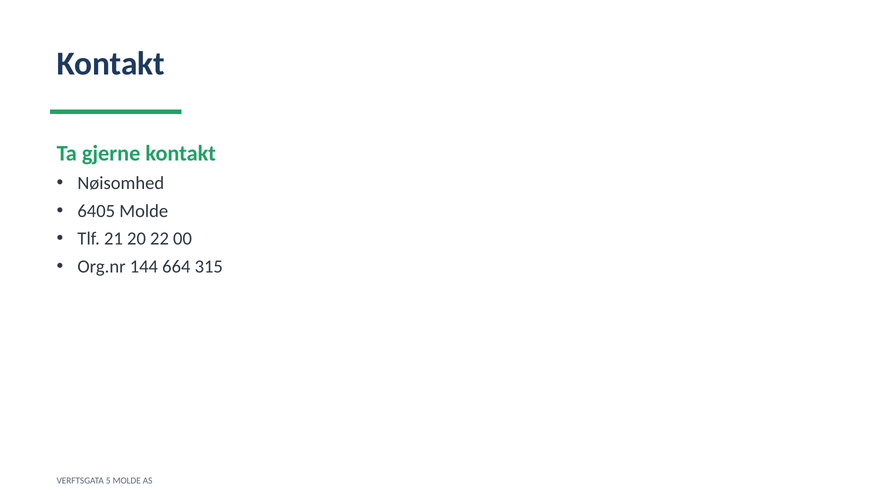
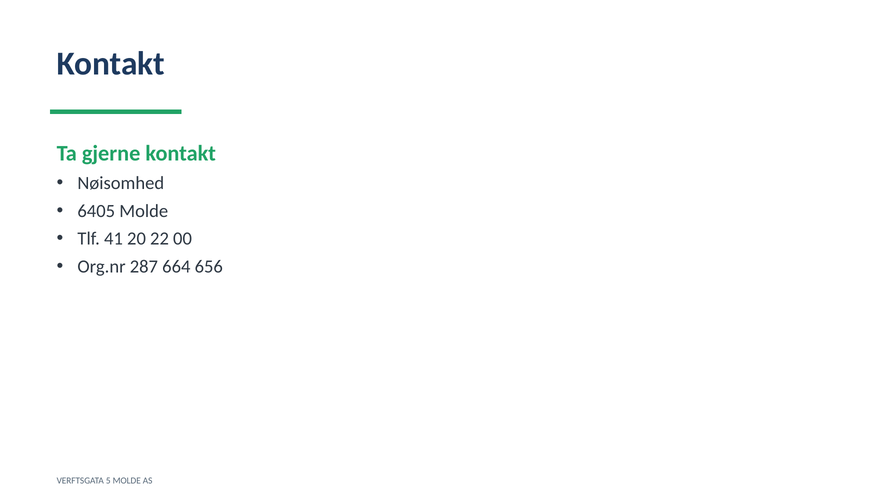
21: 21 -> 41
144: 144 -> 287
315: 315 -> 656
